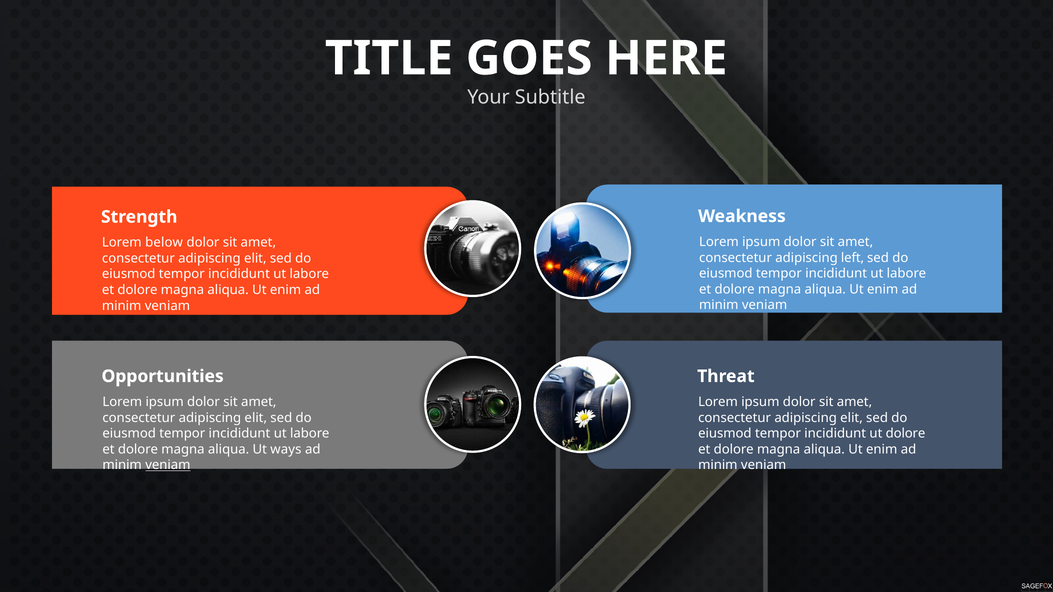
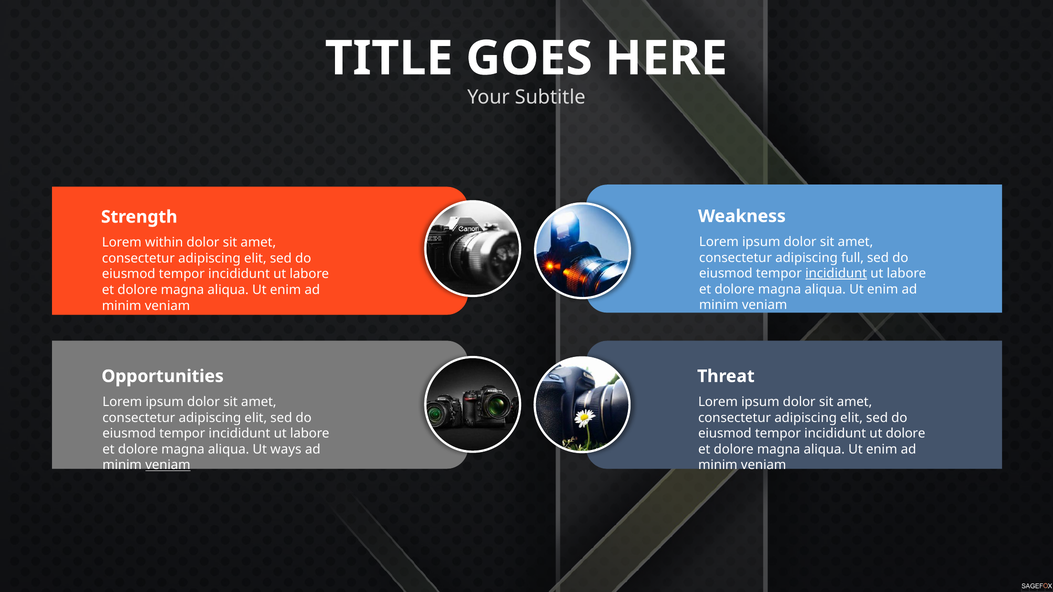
below: below -> within
left: left -> full
incididunt at (836, 274) underline: none -> present
